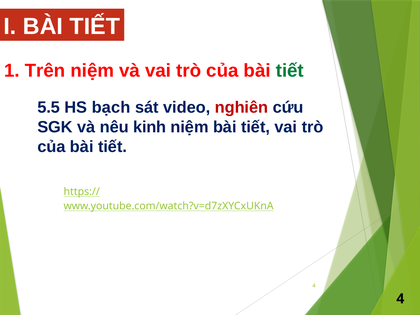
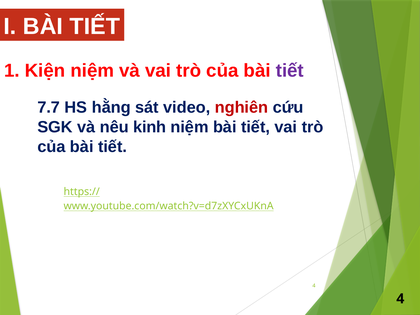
Trên: Trên -> Kiện
tiết at (290, 71) colour: green -> purple
5.5: 5.5 -> 7.7
bạch: bạch -> hằng
